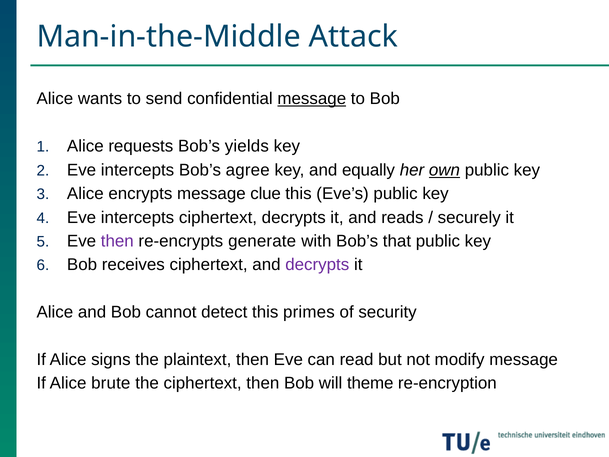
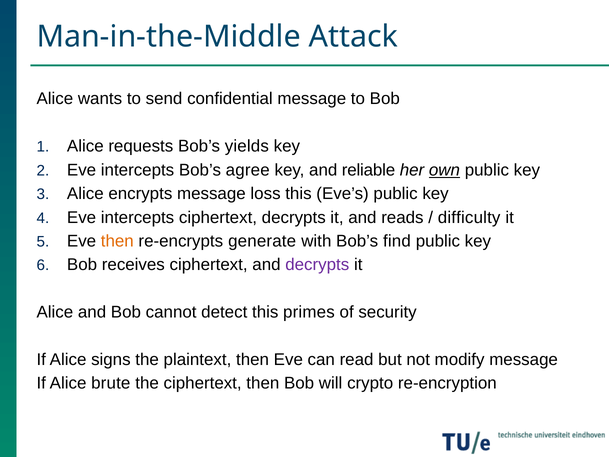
message at (312, 99) underline: present -> none
equally: equally -> reliable
clue: clue -> loss
securely: securely -> difficulty
then at (117, 241) colour: purple -> orange
that: that -> find
theme: theme -> crypto
